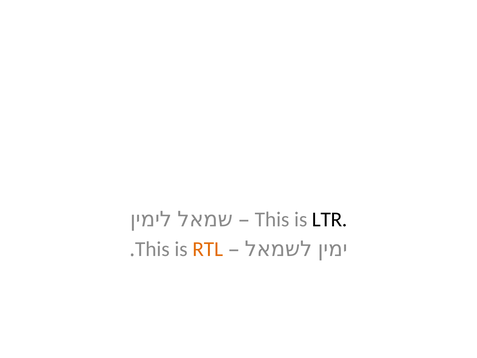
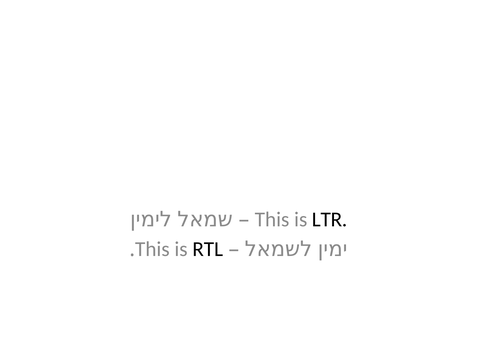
RTL colour: orange -> black
